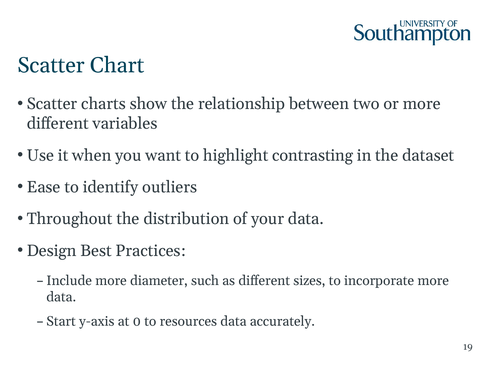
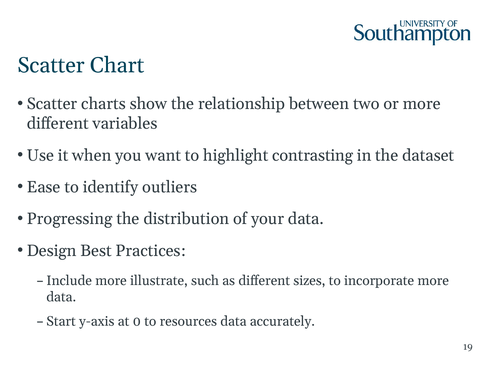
Throughout: Throughout -> Progressing
diameter: diameter -> illustrate
